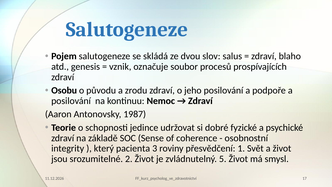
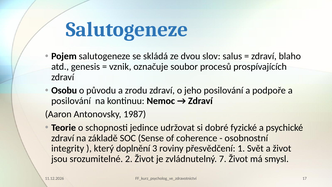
pacienta: pacienta -> doplnění
5: 5 -> 7
